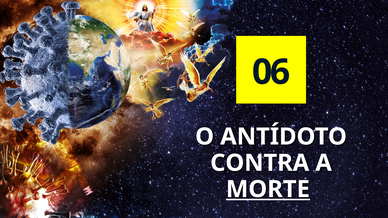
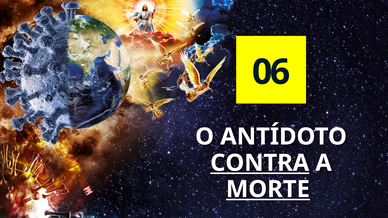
CONTRA underline: none -> present
